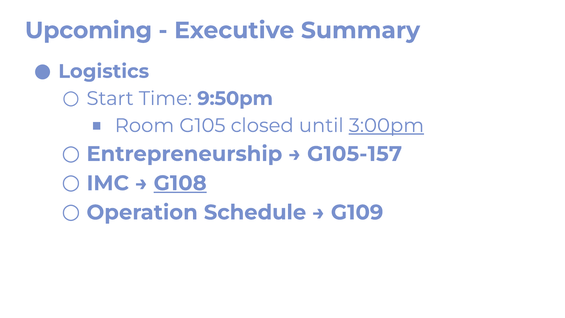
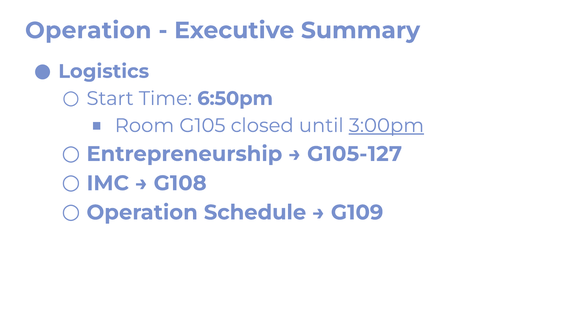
Upcoming at (88, 30): Upcoming -> Operation
9:50pm: 9:50pm -> 6:50pm
G105-157: G105-157 -> G105-127
G108 underline: present -> none
